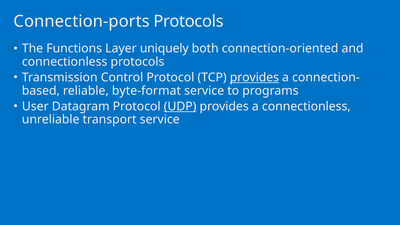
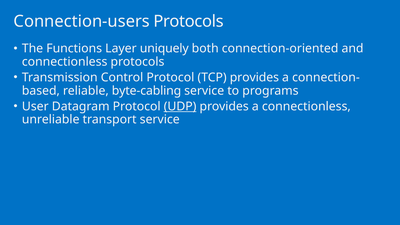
Connection-ports: Connection-ports -> Connection-users
provides at (254, 77) underline: present -> none
byte-format: byte-format -> byte-cabling
